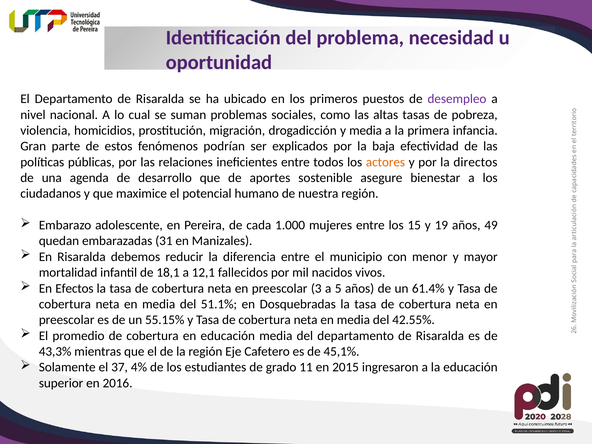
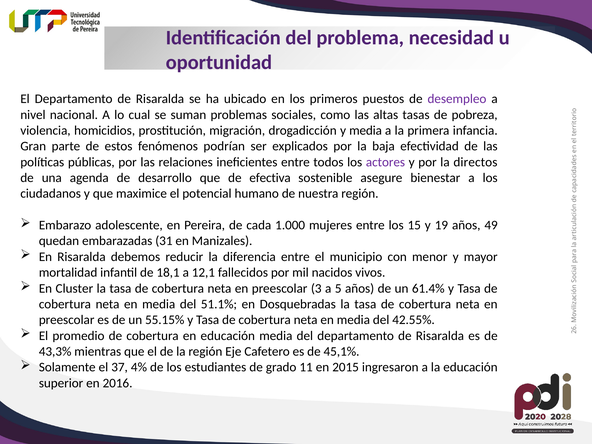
actores colour: orange -> purple
aportes: aportes -> efectiva
Efectos: Efectos -> Cluster
